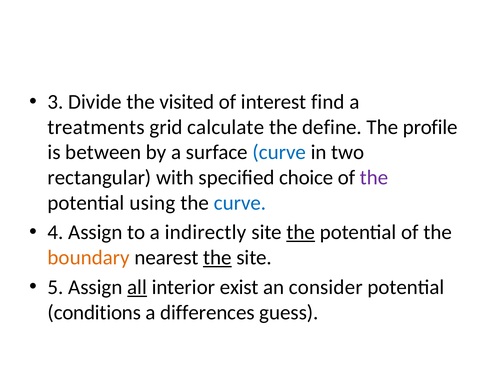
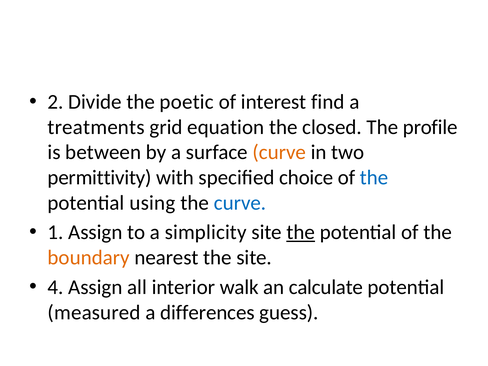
3: 3 -> 2
visited: visited -> poetic
calculate: calculate -> equation
define: define -> closed
curve at (279, 152) colour: blue -> orange
rectangular: rectangular -> permittivity
the at (374, 178) colour: purple -> blue
4: 4 -> 1
indirectly: indirectly -> simplicity
the at (217, 258) underline: present -> none
5: 5 -> 4
all underline: present -> none
exist: exist -> walk
consider: consider -> calculate
conditions: conditions -> measured
